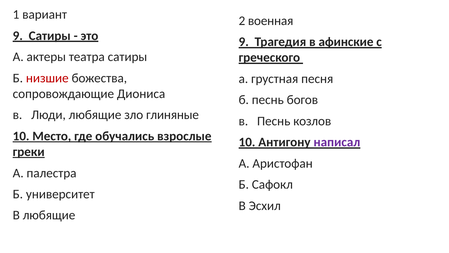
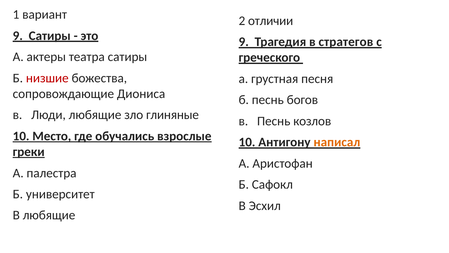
военная: военная -> отличии
афинские: афинские -> стратегов
написал colour: purple -> orange
